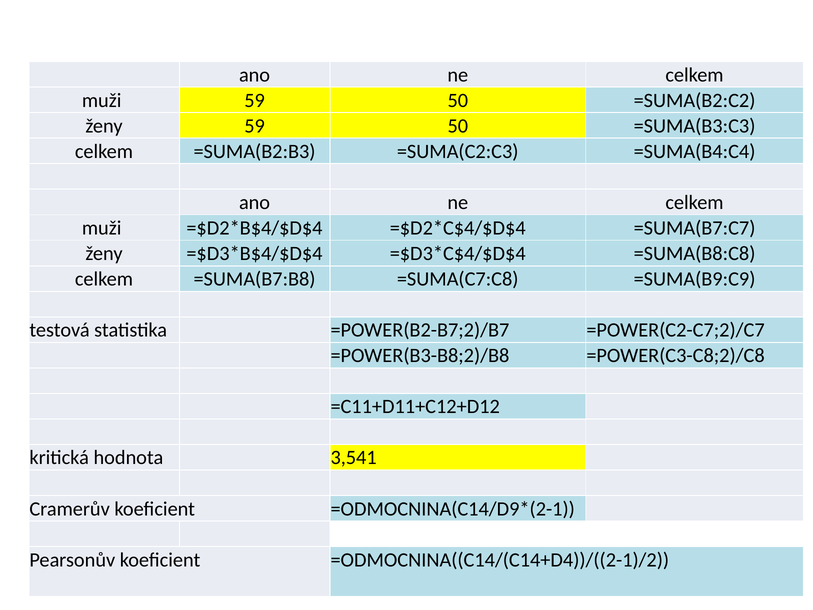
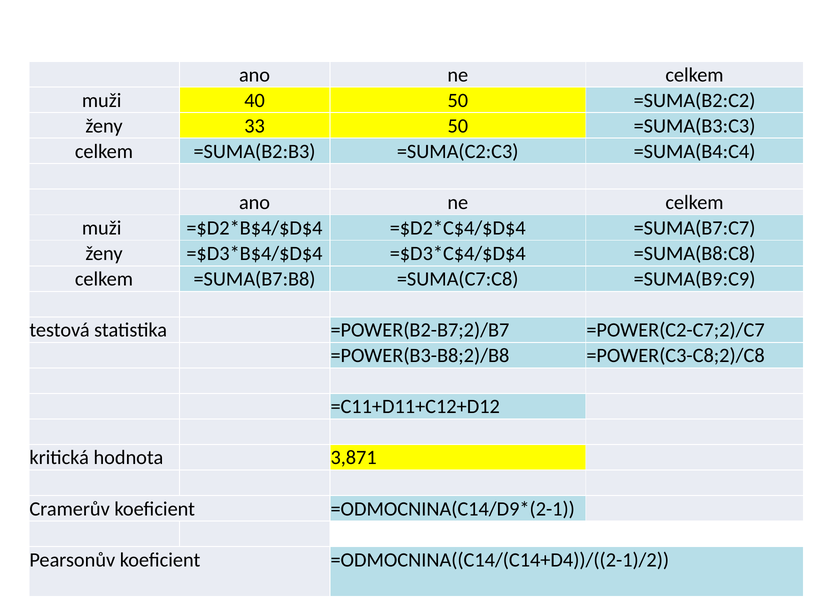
muži 59: 59 -> 40
ženy 59: 59 -> 33
3,541: 3,541 -> 3,871
